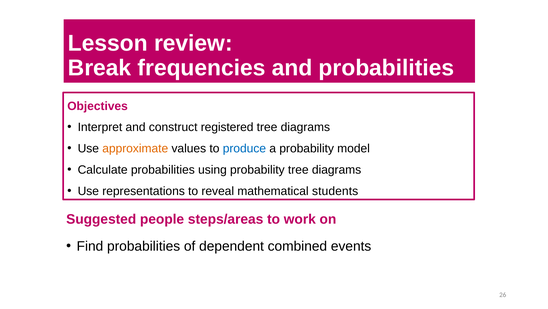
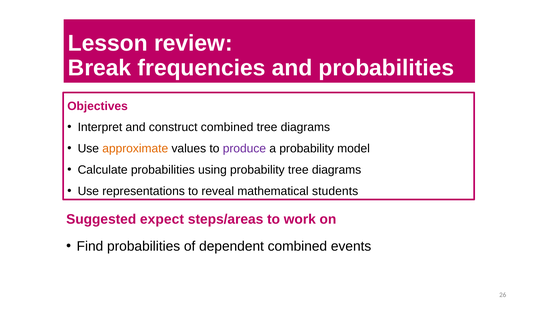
construct registered: registered -> combined
produce colour: blue -> purple
people: people -> expect
